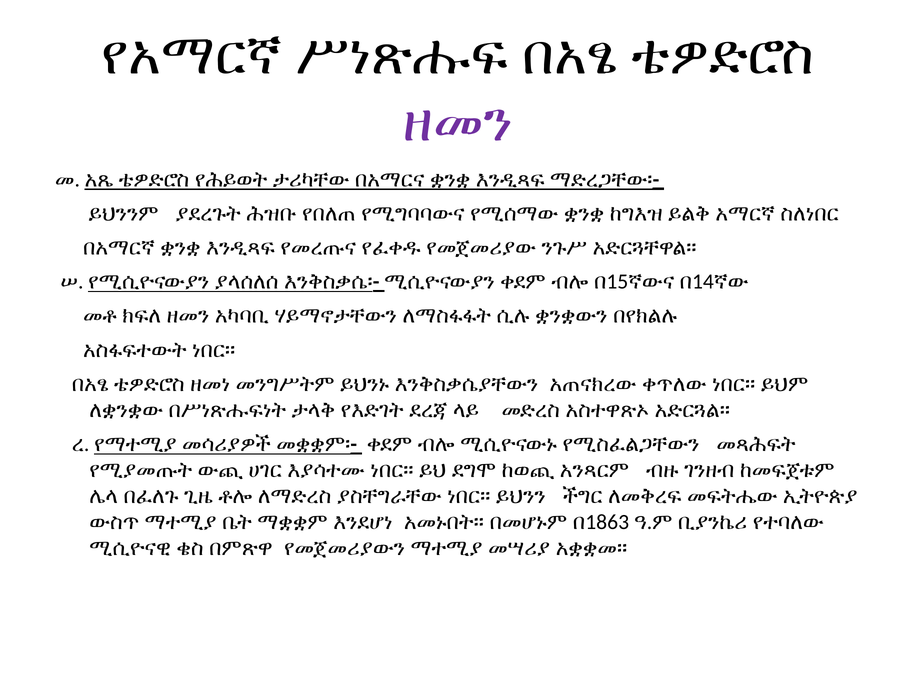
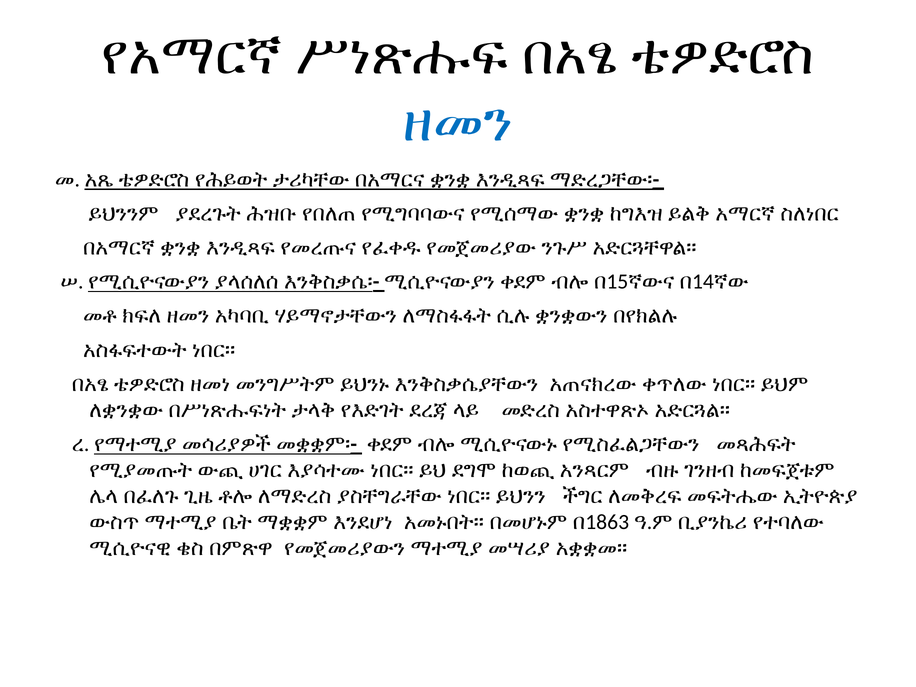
ዘመን at (458, 122) colour: purple -> blue
